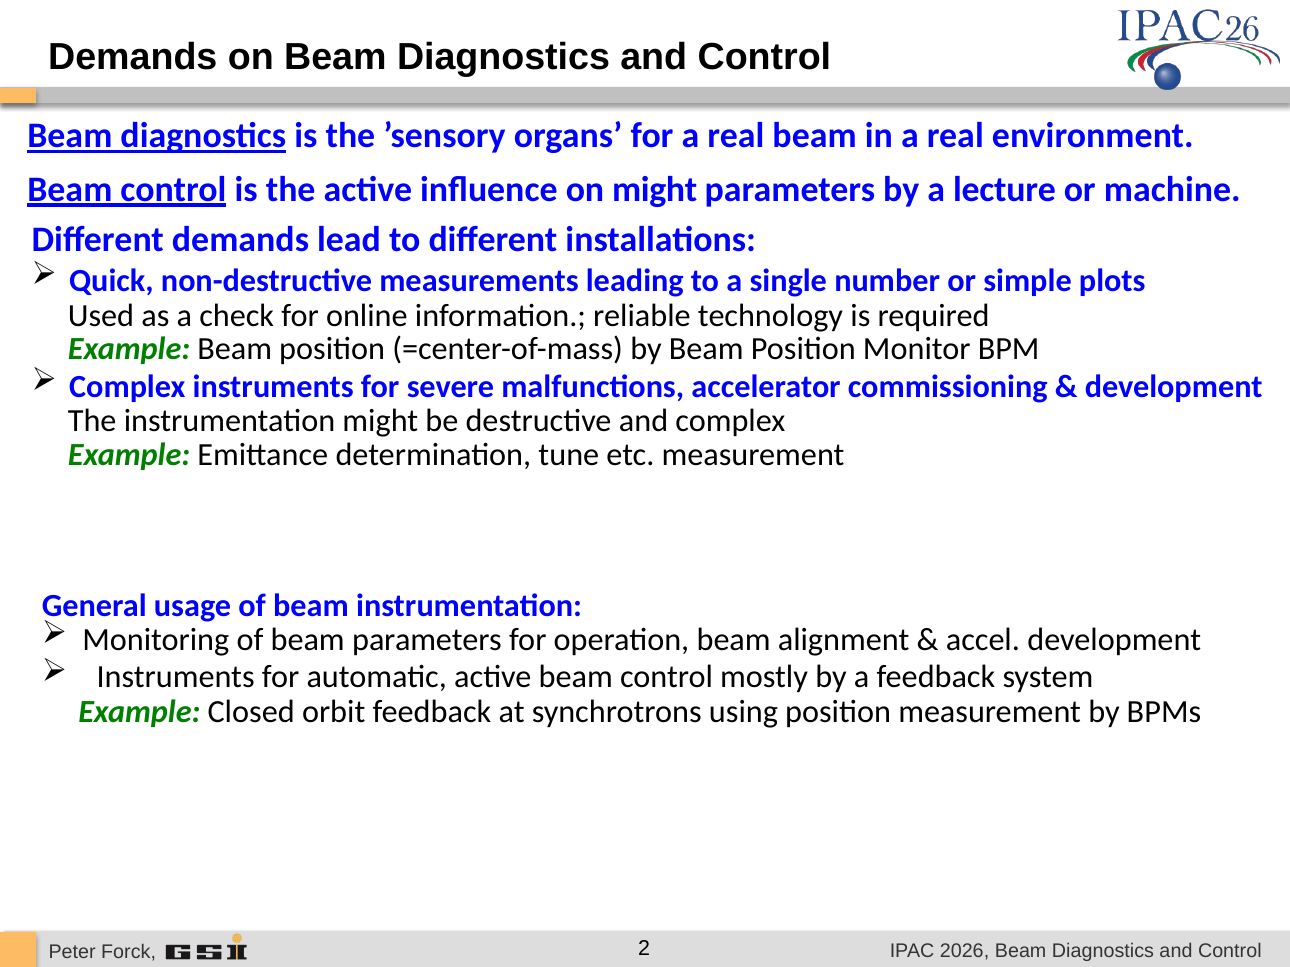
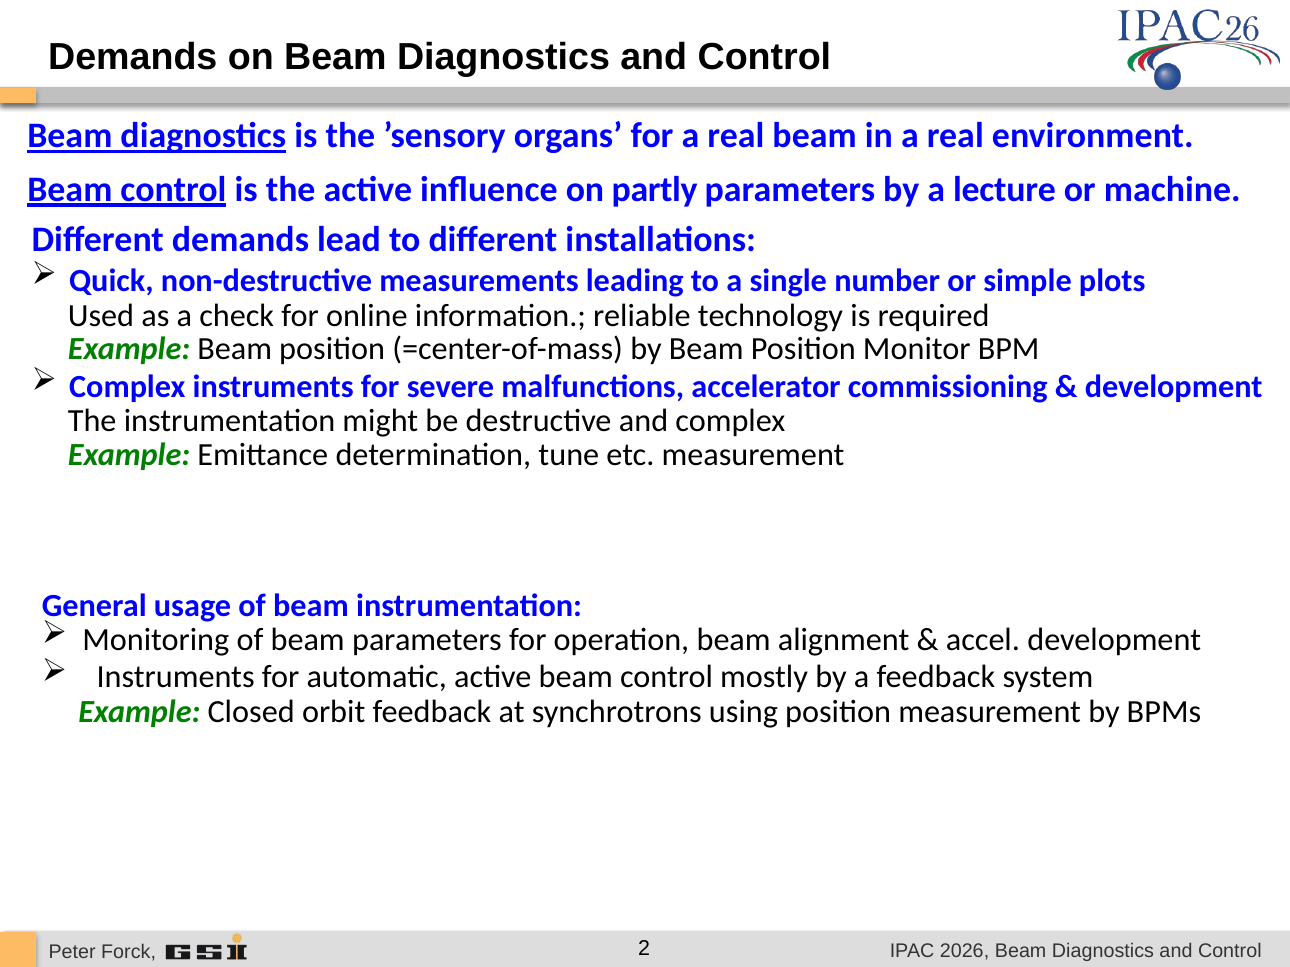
on might: might -> partly
